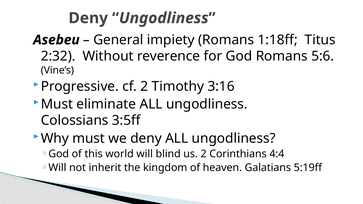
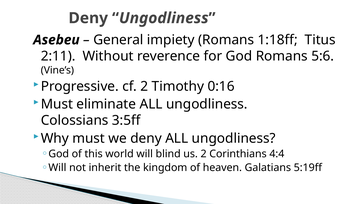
2:32: 2:32 -> 2:11
3:16: 3:16 -> 0:16
